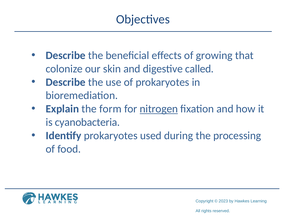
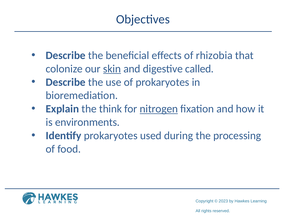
growing: growing -> rhizobia
skin underline: none -> present
form: form -> think
cyanobacteria: cyanobacteria -> environments
